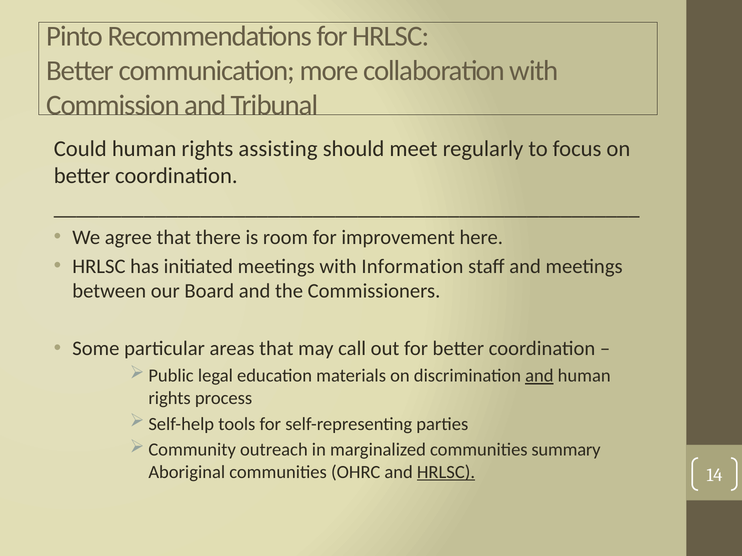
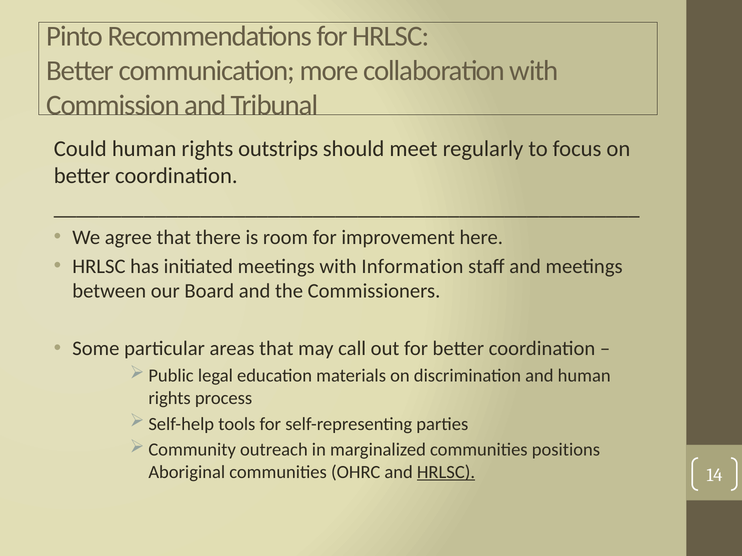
assisting: assisting -> outstrips
and at (539, 376) underline: present -> none
summary: summary -> positions
